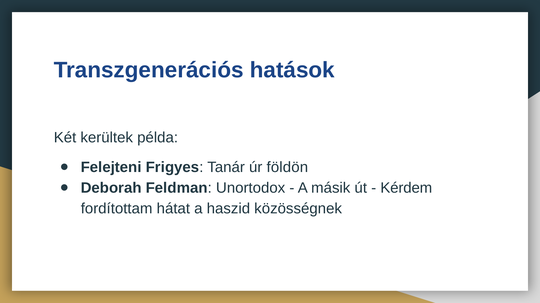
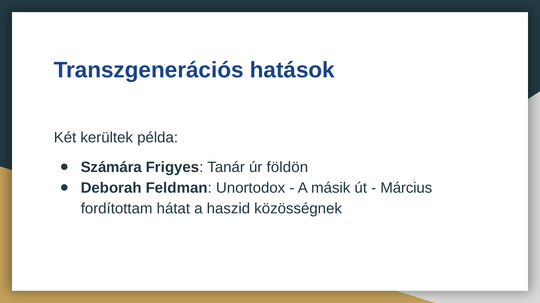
Felejteni: Felejteni -> Számára
Kérdem: Kérdem -> Március
